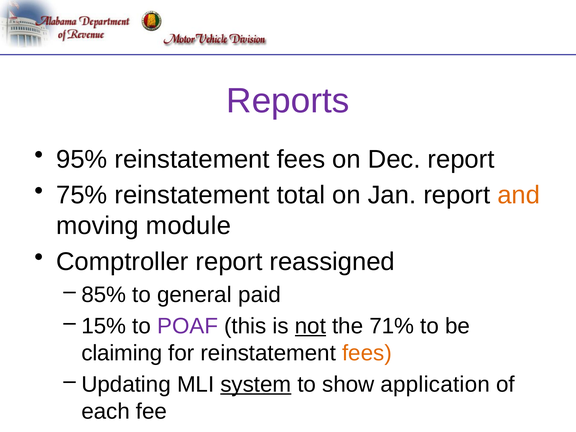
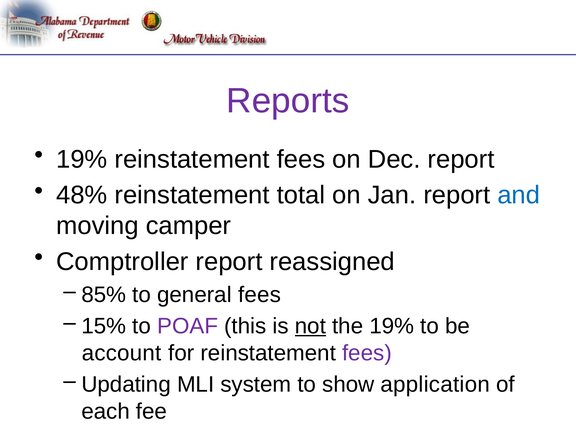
95% at (82, 159): 95% -> 19%
75%: 75% -> 48%
and colour: orange -> blue
module: module -> camper
general paid: paid -> fees
the 71%: 71% -> 19%
claiming: claiming -> account
fees at (367, 353) colour: orange -> purple
system underline: present -> none
